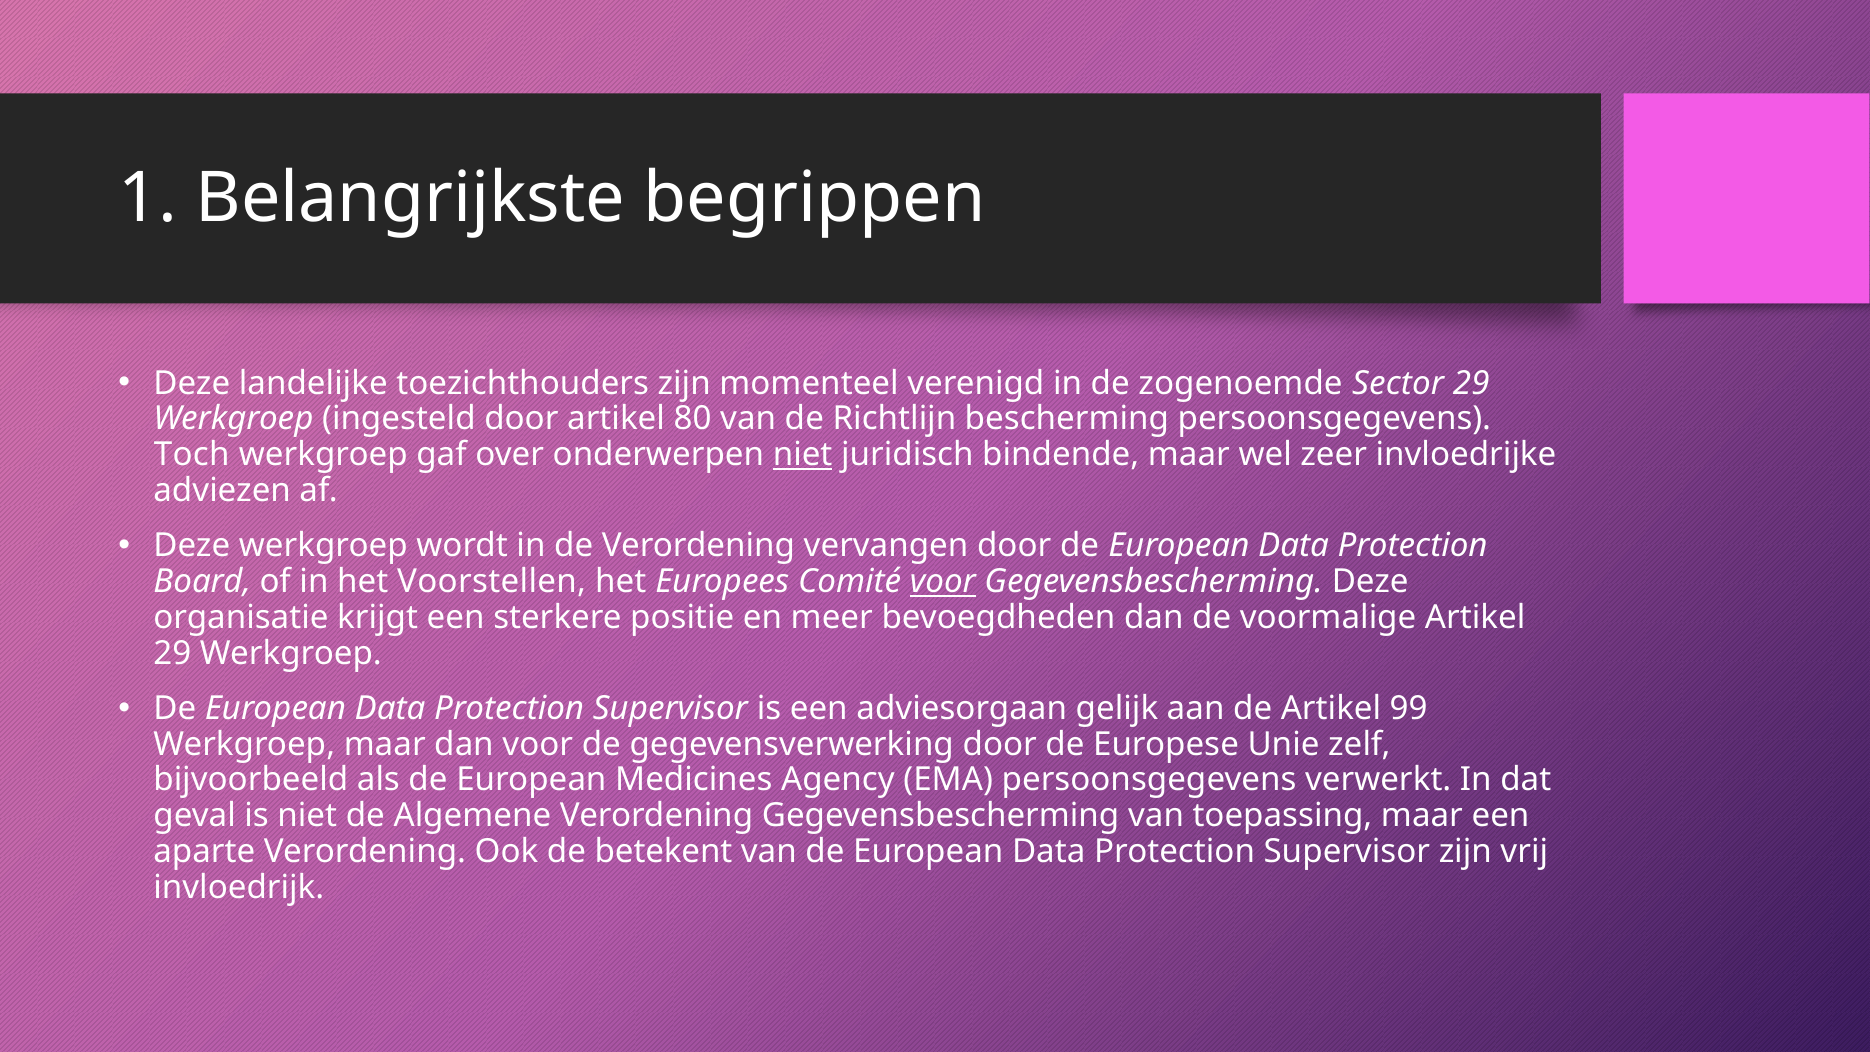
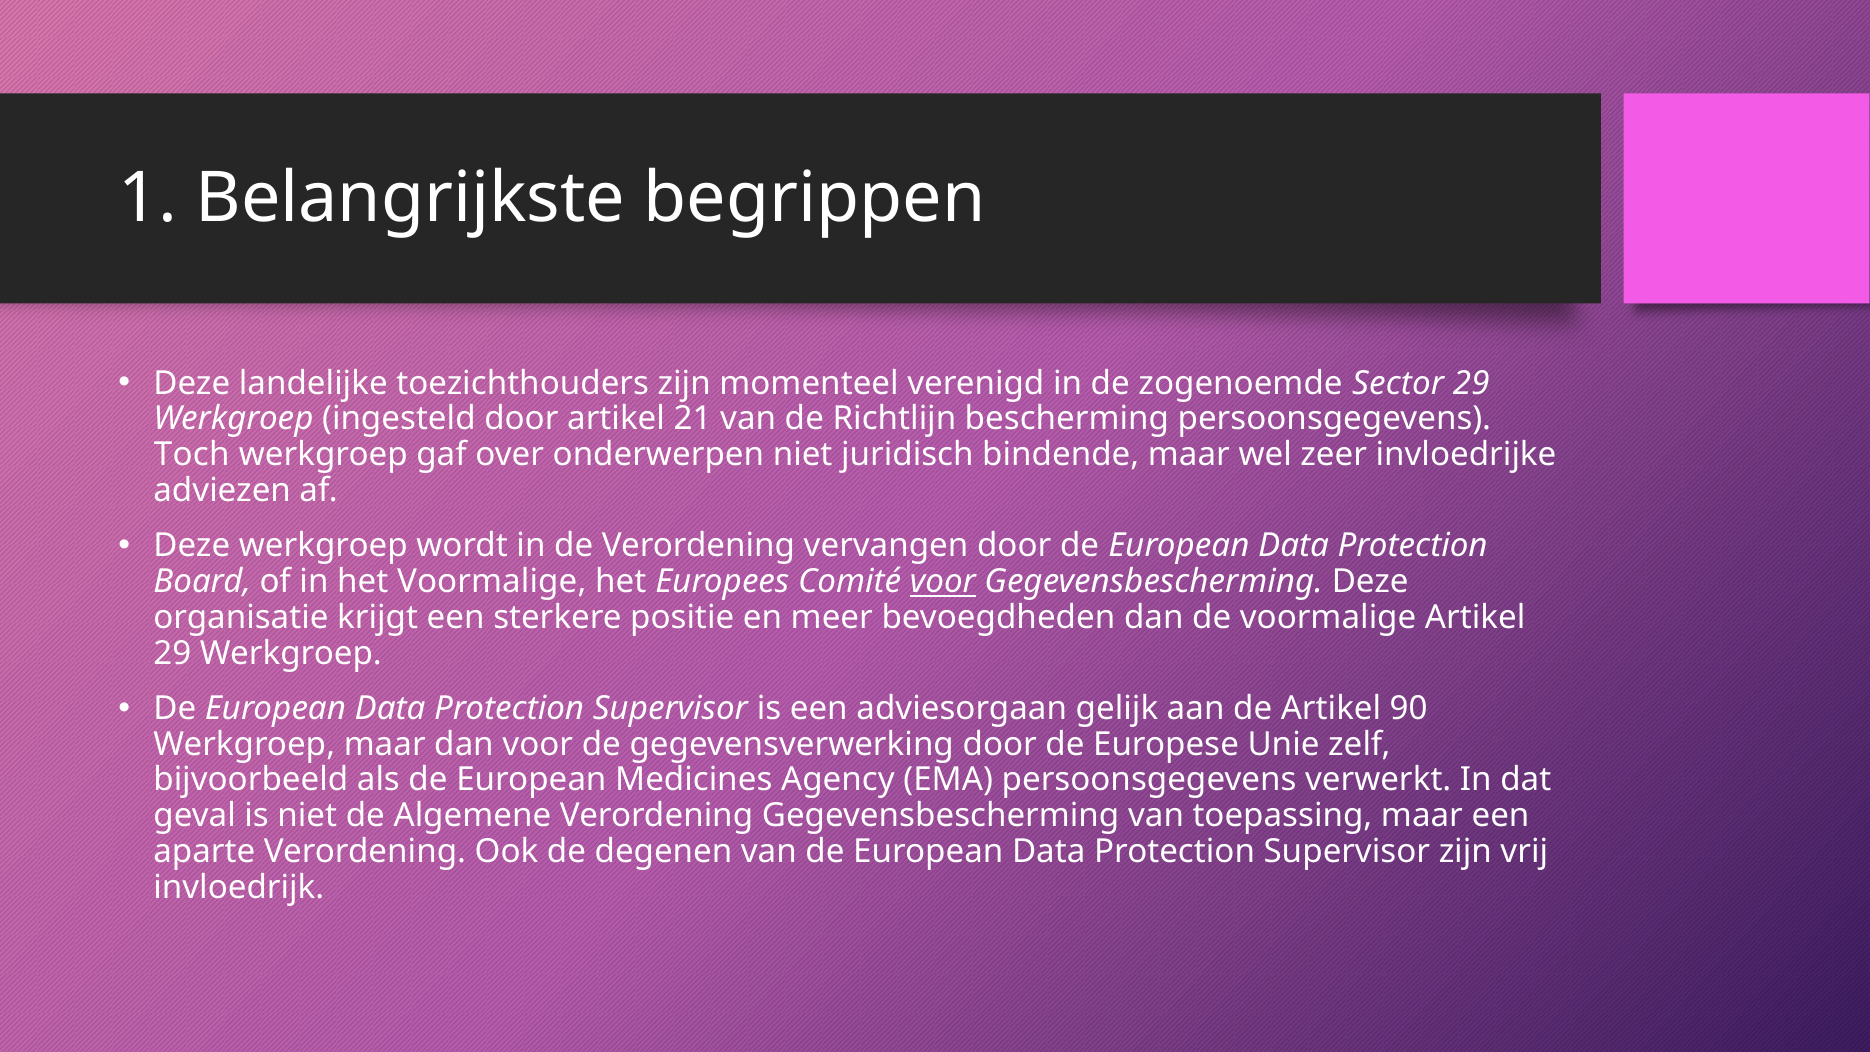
80: 80 -> 21
niet at (803, 455) underline: present -> none
het Voorstellen: Voorstellen -> Voormalige
99: 99 -> 90
betekent: betekent -> degenen
